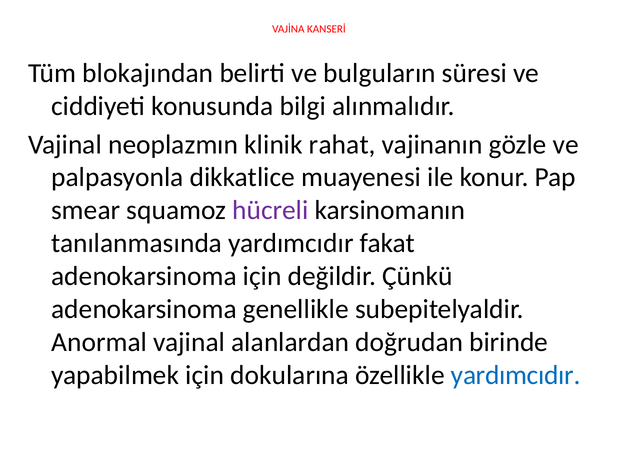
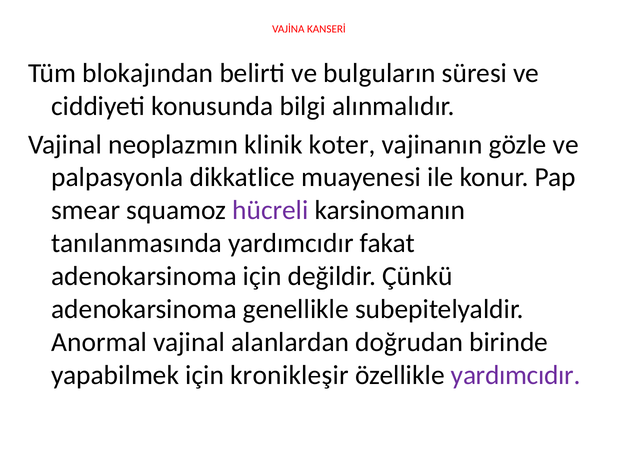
rahat: rahat -> koter
dokularına: dokularına -> kronikleşir
yardımcıdır at (516, 375) colour: blue -> purple
